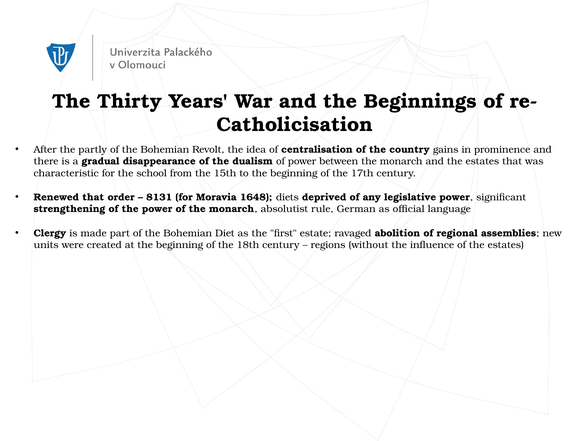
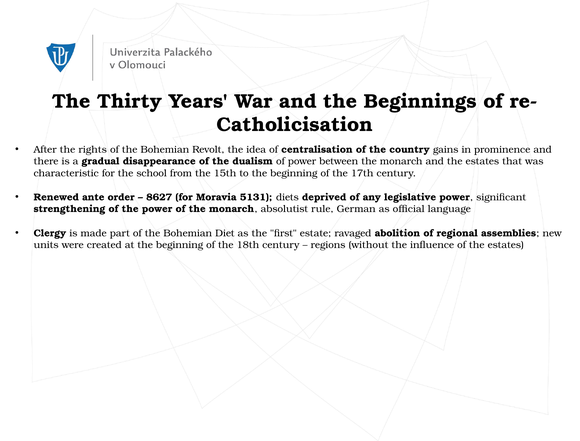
partly: partly -> rights
Renewed that: that -> ante
8131: 8131 -> 8627
1648: 1648 -> 5131
